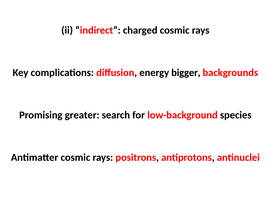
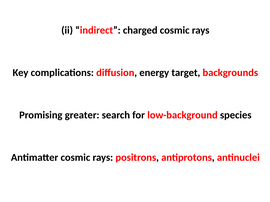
bigger: bigger -> target
